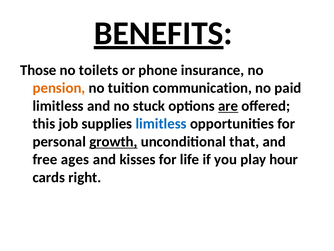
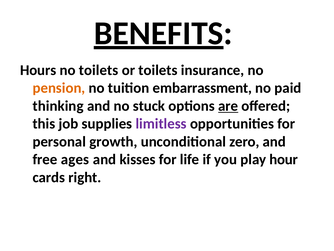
Those: Those -> Hours
or phone: phone -> toilets
communication: communication -> embarrassment
limitless at (58, 106): limitless -> thinking
limitless at (161, 124) colour: blue -> purple
growth underline: present -> none
that: that -> zero
